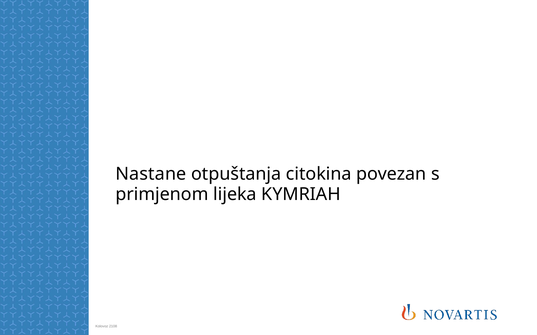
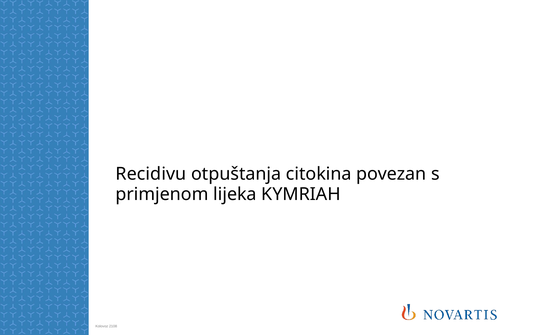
Nastane: Nastane -> Recidivu
